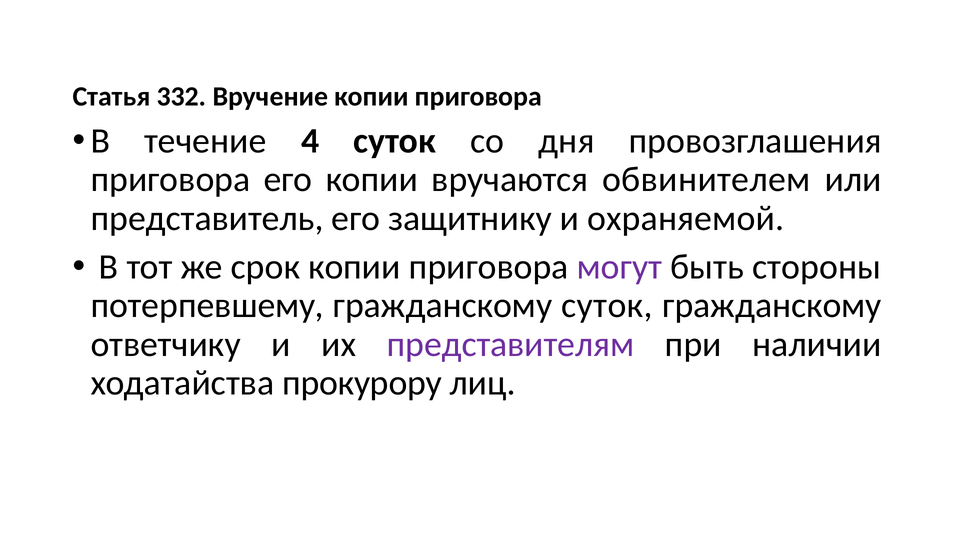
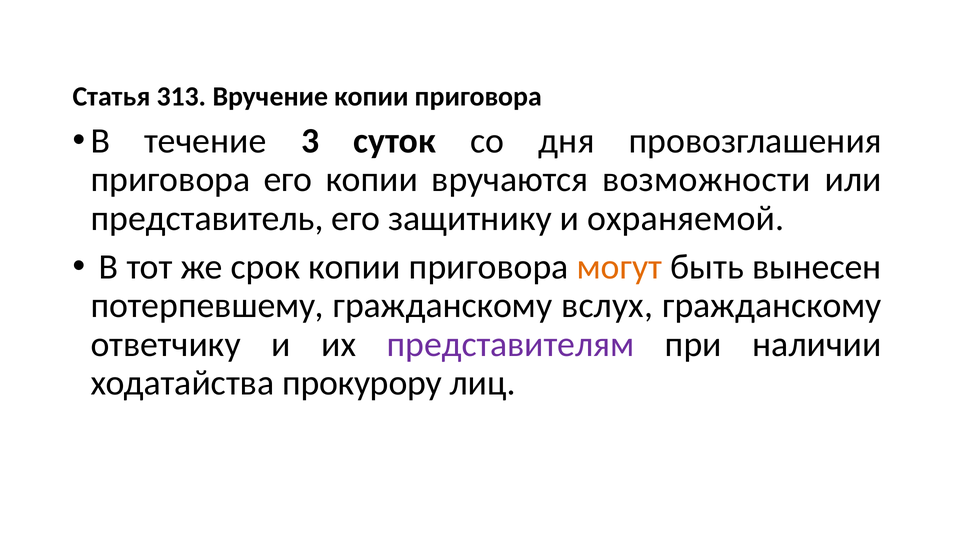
332: 332 -> 313
4: 4 -> 3
обвинителем: обвинителем -> возможности
могут colour: purple -> orange
стороны: стороны -> вынесен
гражданскому суток: суток -> вслух
